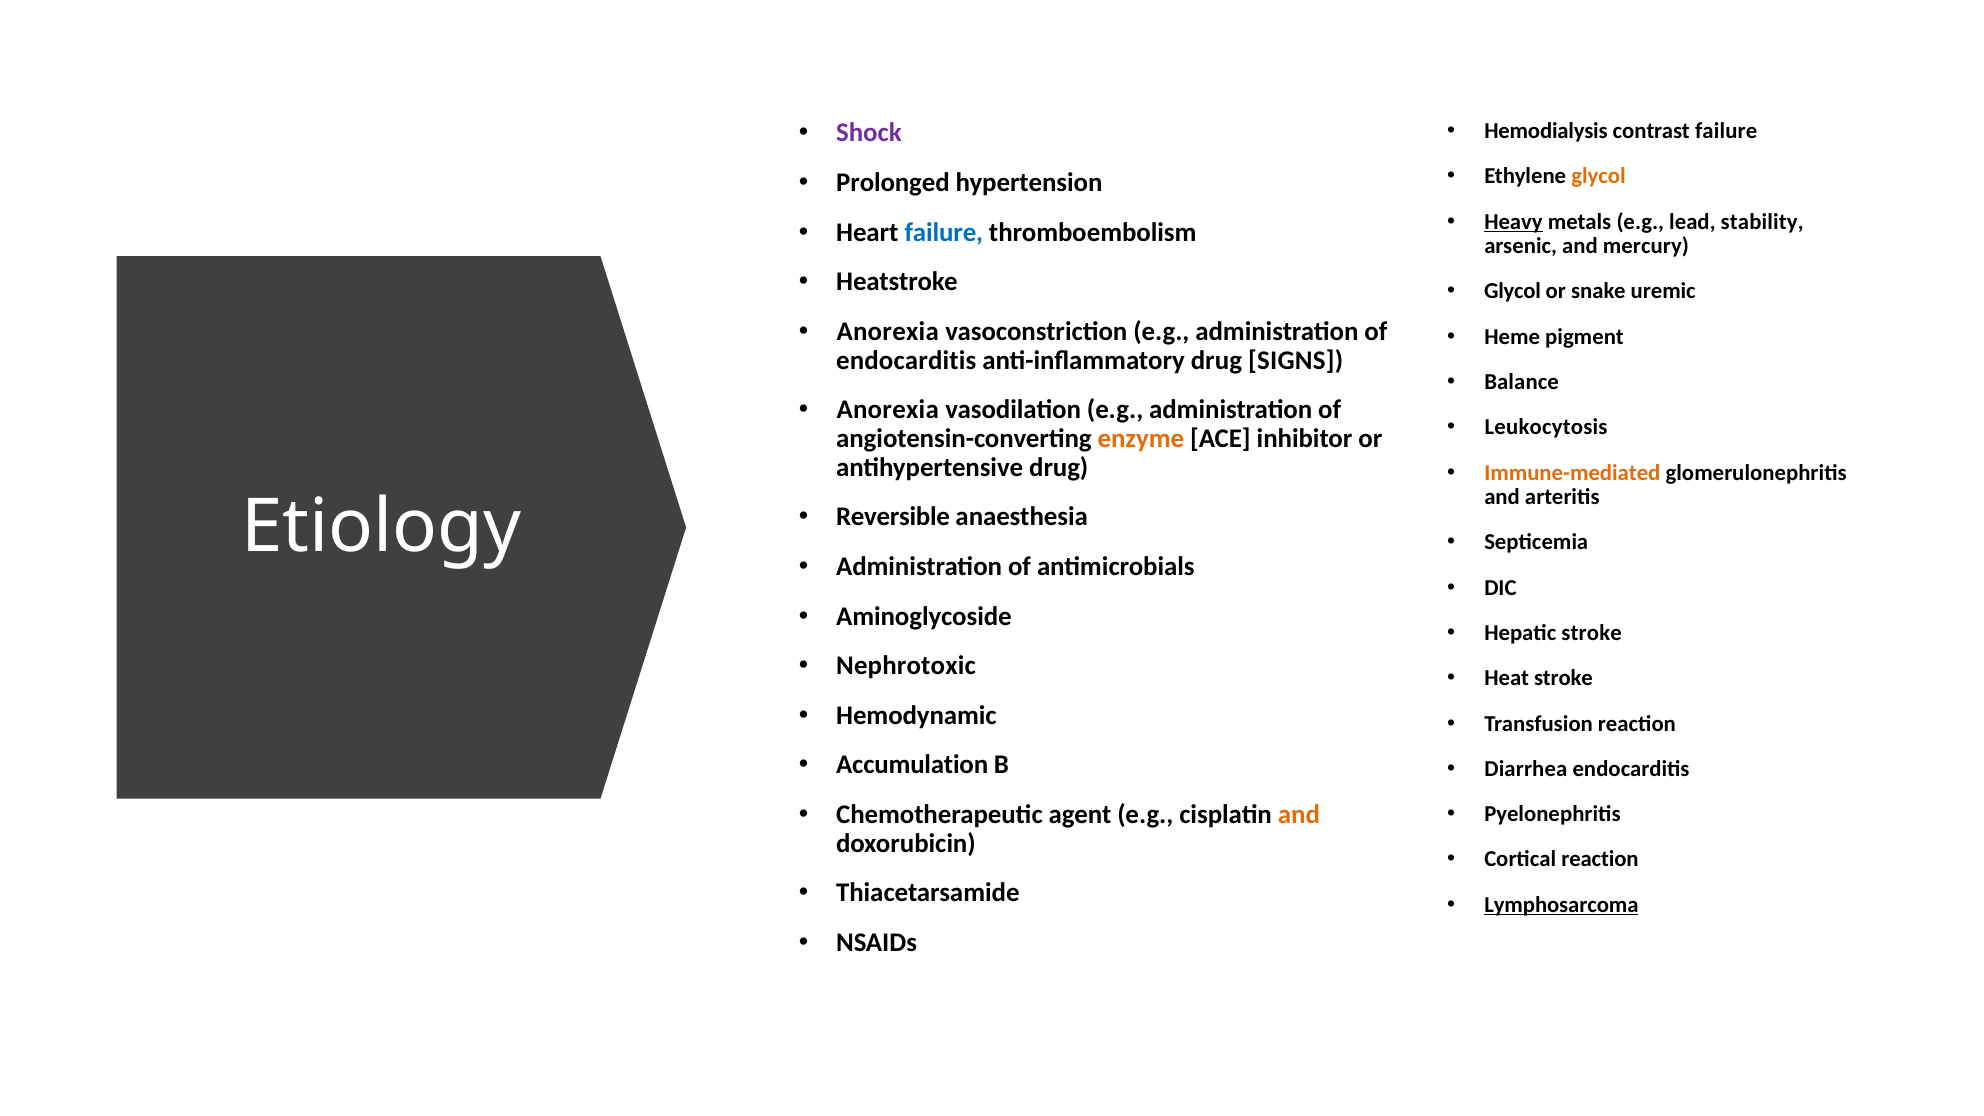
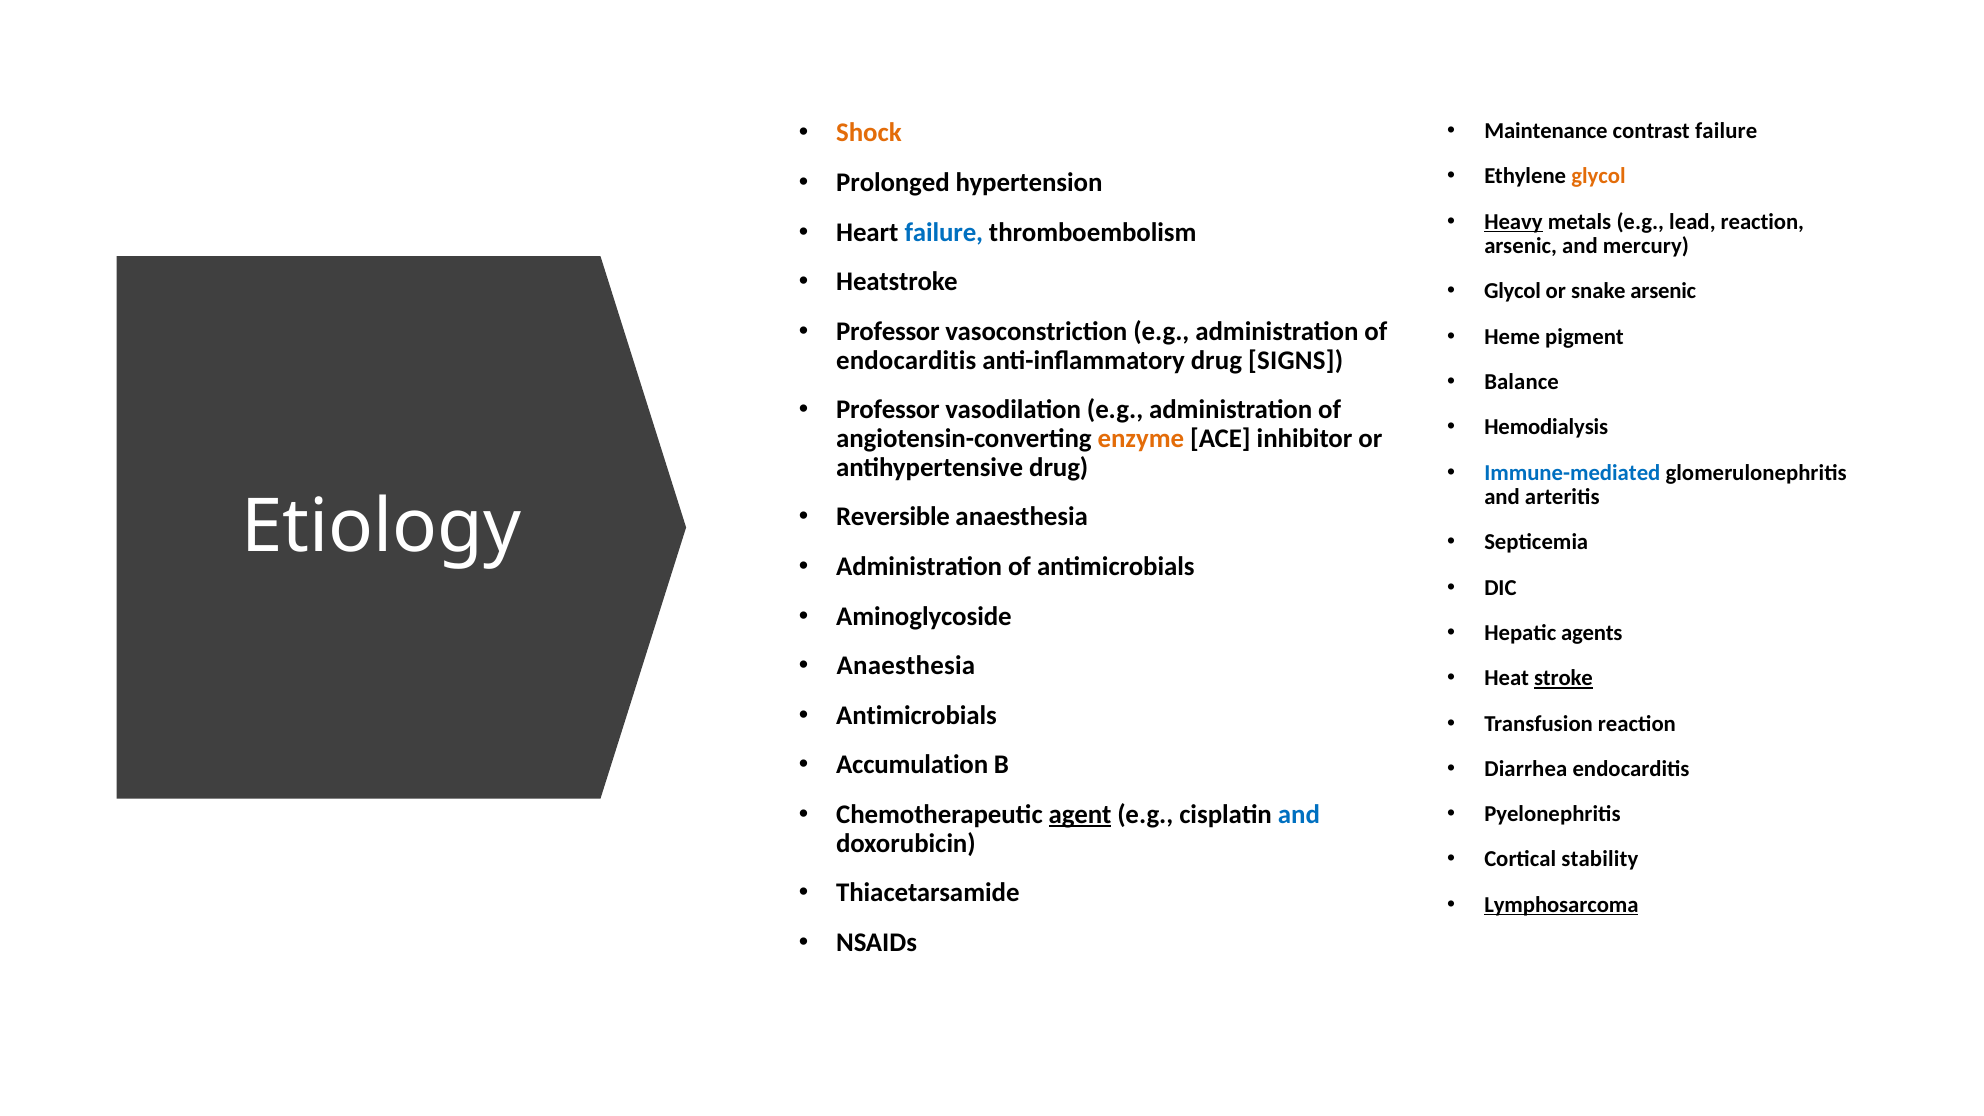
Shock colour: purple -> orange
Hemodialysis: Hemodialysis -> Maintenance
lead stability: stability -> reaction
snake uremic: uremic -> arsenic
Anorexia at (888, 331): Anorexia -> Professor
Anorexia at (888, 410): Anorexia -> Professor
Leukocytosis: Leukocytosis -> Hemodialysis
Immune-mediated colour: orange -> blue
Hepatic stroke: stroke -> agents
Nephrotoxic at (906, 666): Nephrotoxic -> Anaesthesia
stroke at (1563, 678) underline: none -> present
Hemodynamic at (916, 715): Hemodynamic -> Antimicrobials
agent underline: none -> present
and at (1299, 814) colour: orange -> blue
Cortical reaction: reaction -> stability
